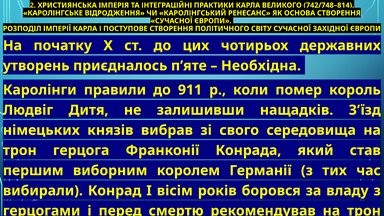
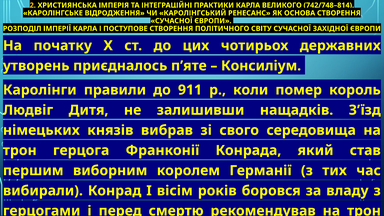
Необхідна: Необхідна -> Консиліум
